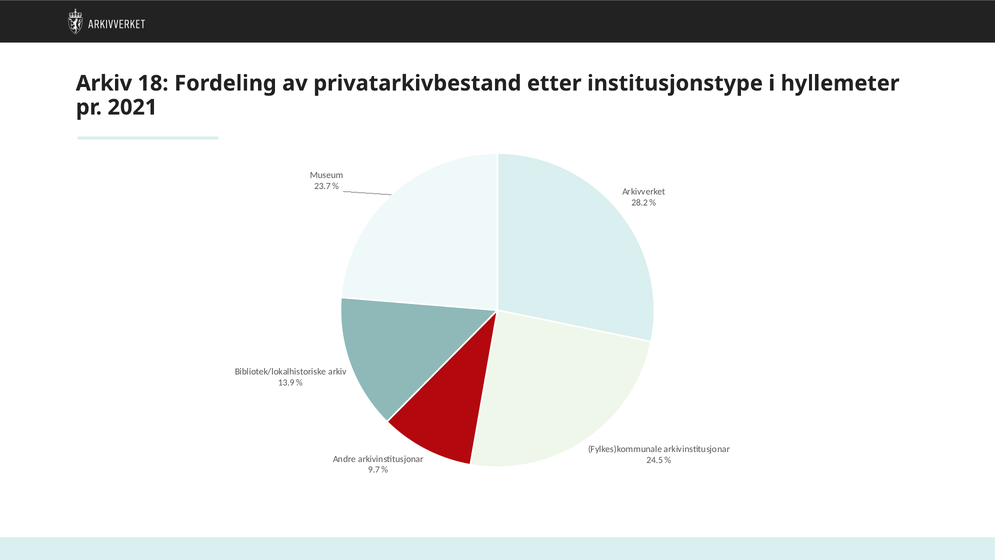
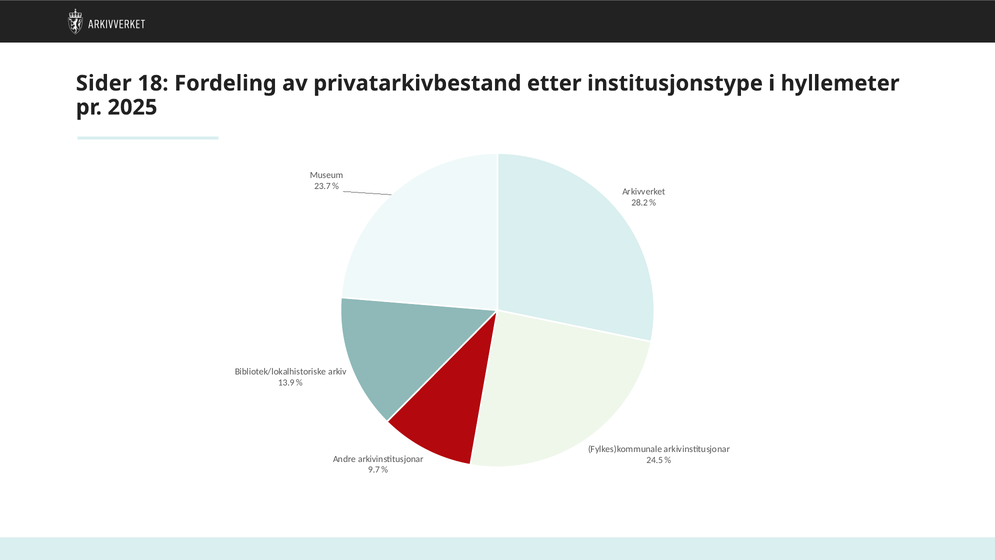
Arkiv at (104, 83): Arkiv -> Sider
2021: 2021 -> 2025
